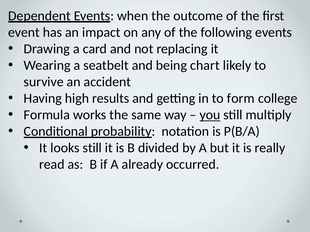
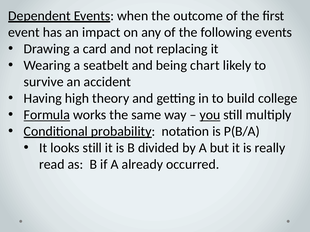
results: results -> theory
form: form -> build
Formula underline: none -> present
